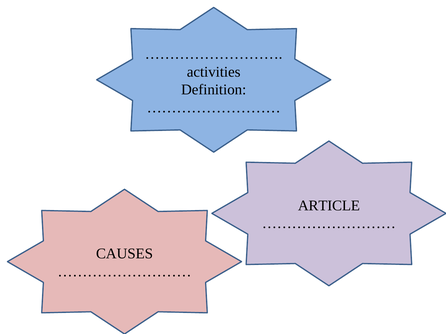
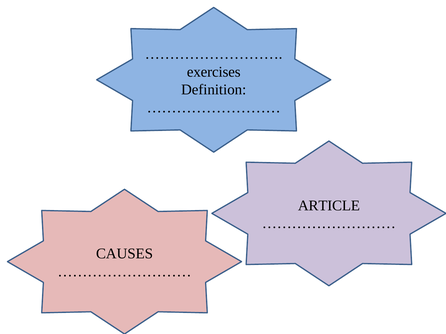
activities: activities -> exercises
